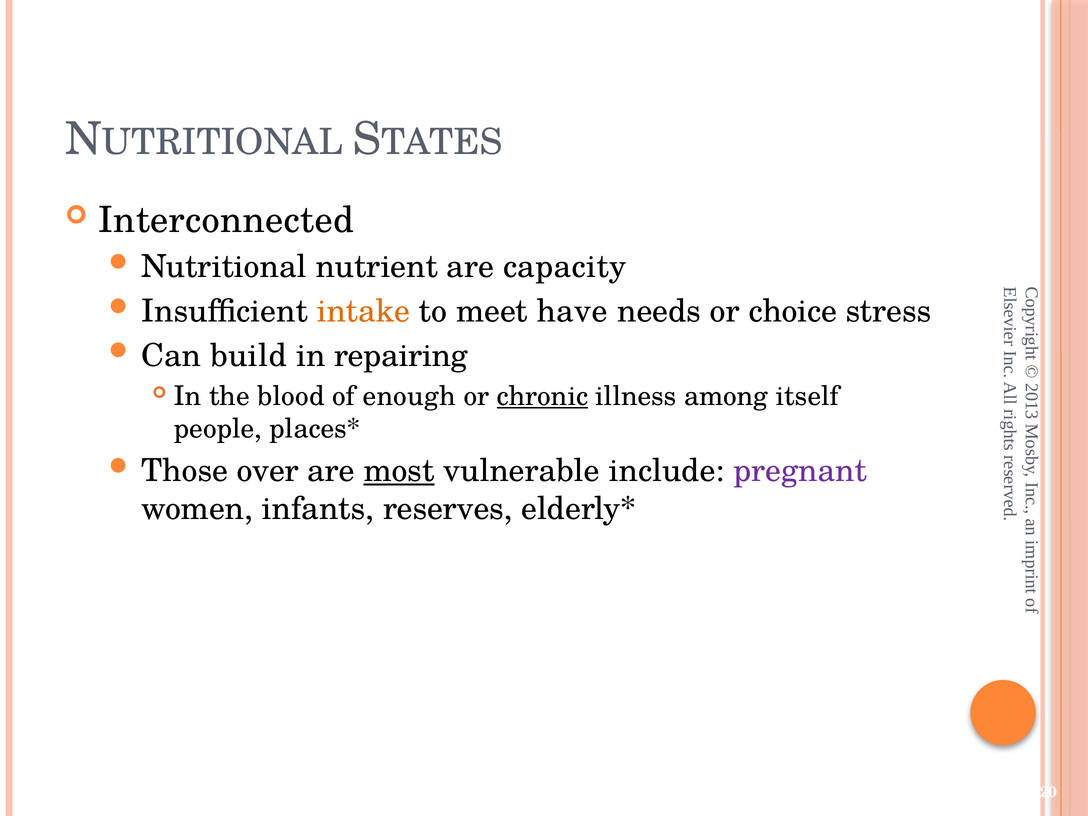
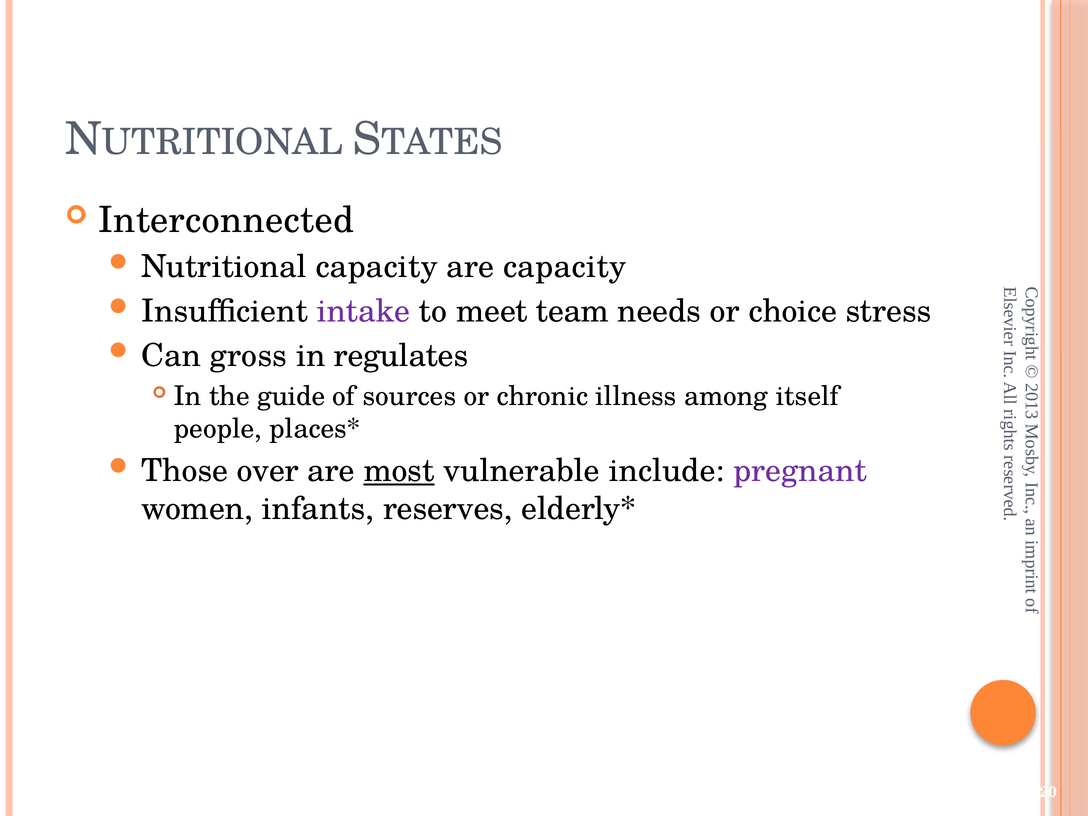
Nutritional nutrient: nutrient -> capacity
intake colour: orange -> purple
have: have -> team
build: build -> gross
repairing: repairing -> regulates
blood: blood -> guide
enough: enough -> sources
chronic underline: present -> none
